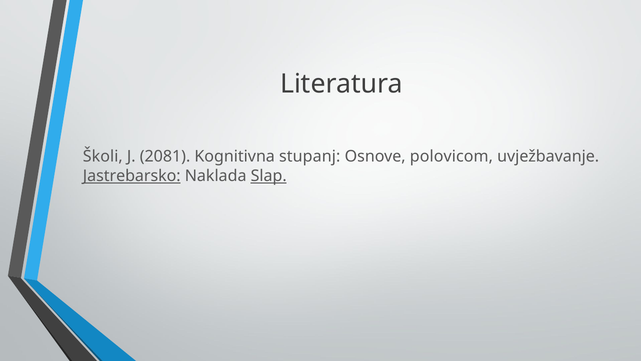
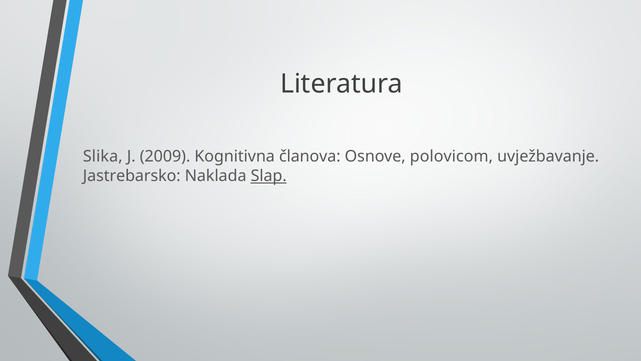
Školi: Školi -> Slika
2081: 2081 -> 2009
stupanj: stupanj -> članova
Jastrebarsko underline: present -> none
